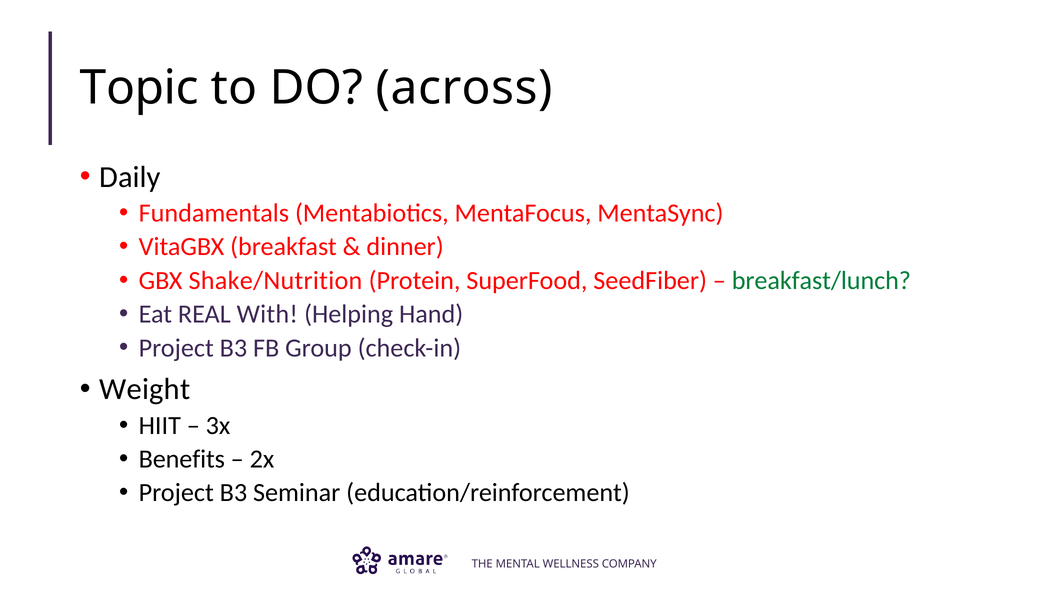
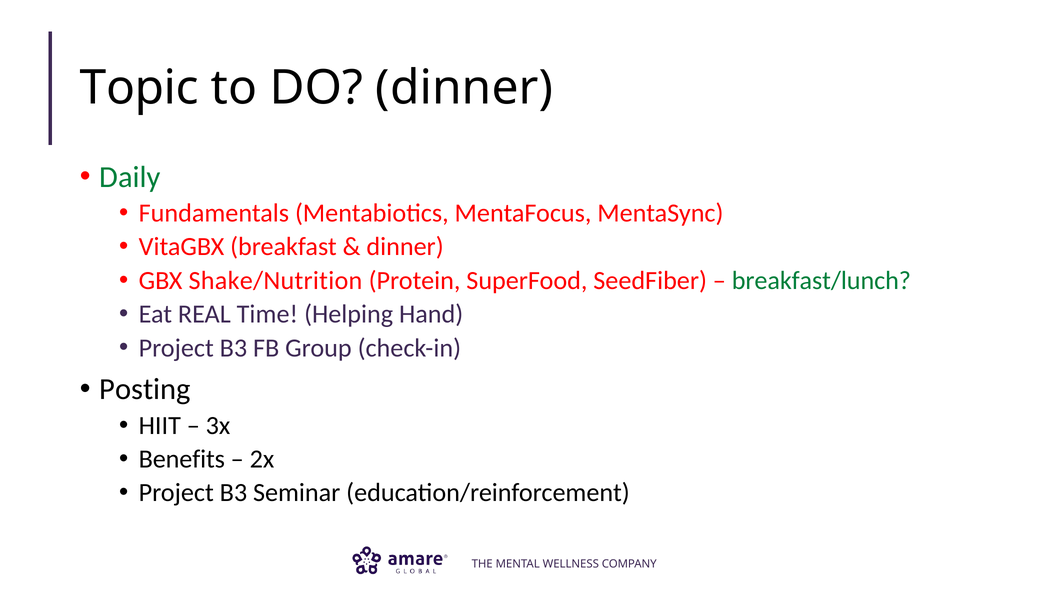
DO across: across -> dinner
Daily colour: black -> green
With: With -> Time
Weight: Weight -> Posting
